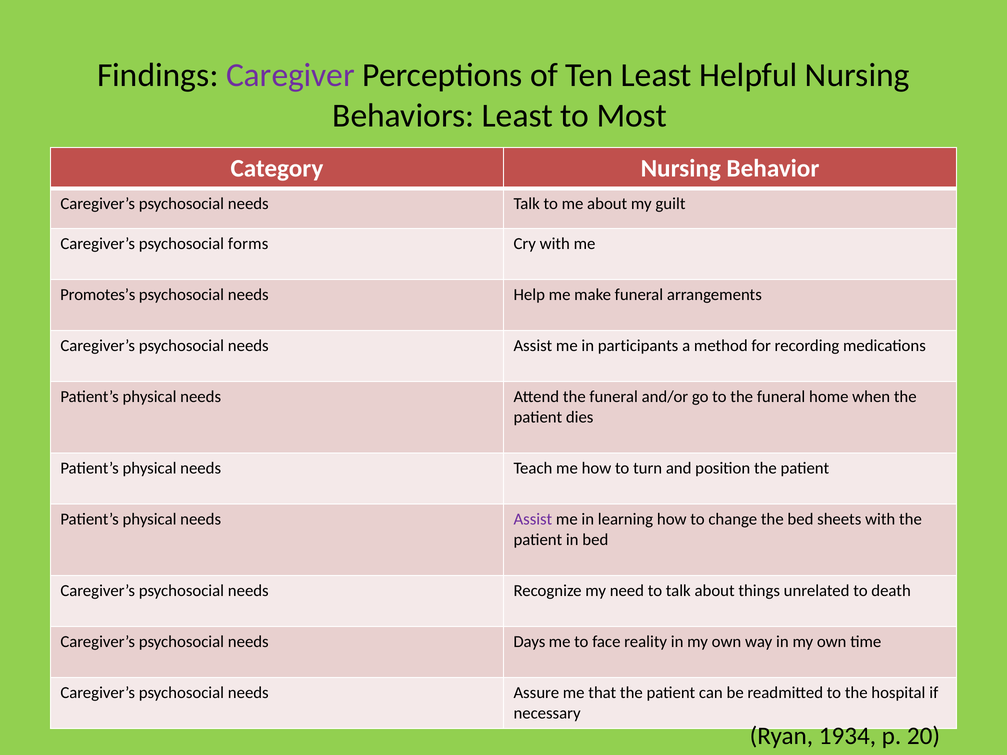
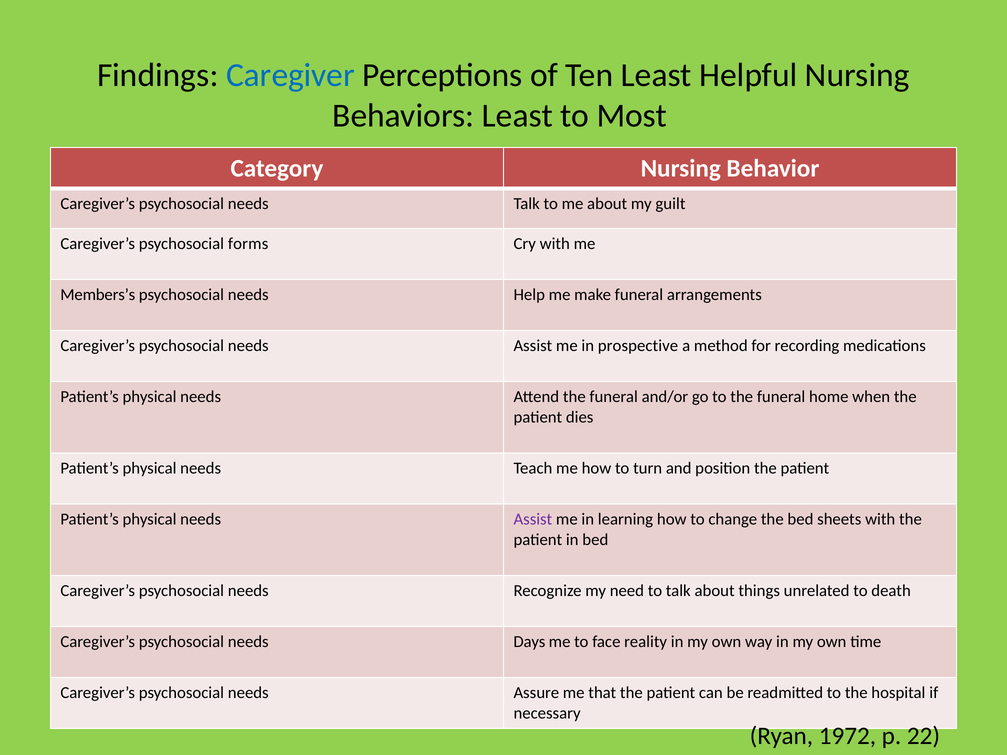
Caregiver colour: purple -> blue
Promotes’s: Promotes’s -> Members’s
participants: participants -> prospective
1934: 1934 -> 1972
20: 20 -> 22
